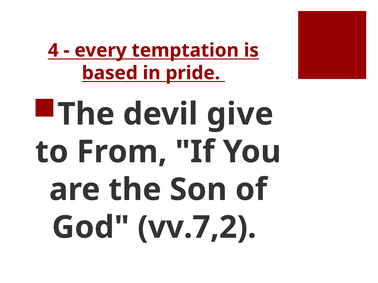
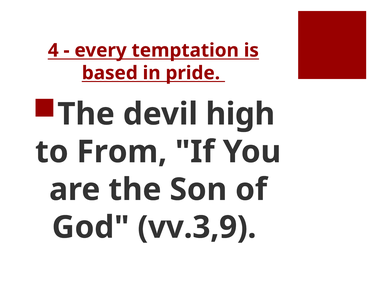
give: give -> high
vv.7,2: vv.7,2 -> vv.3,9
